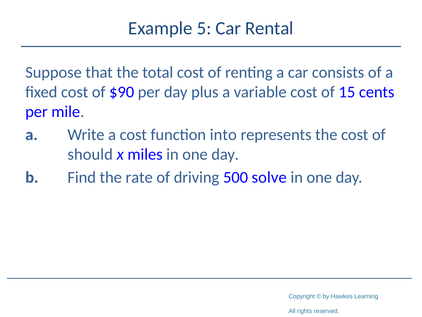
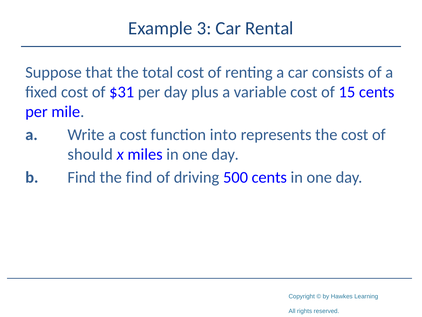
5: 5 -> 3
$90: $90 -> $31
the rate: rate -> find
500 solve: solve -> cents
